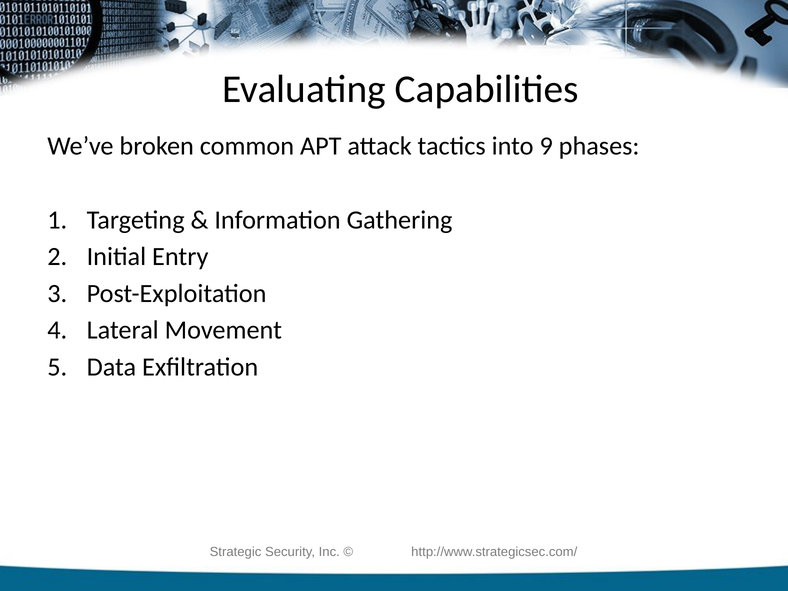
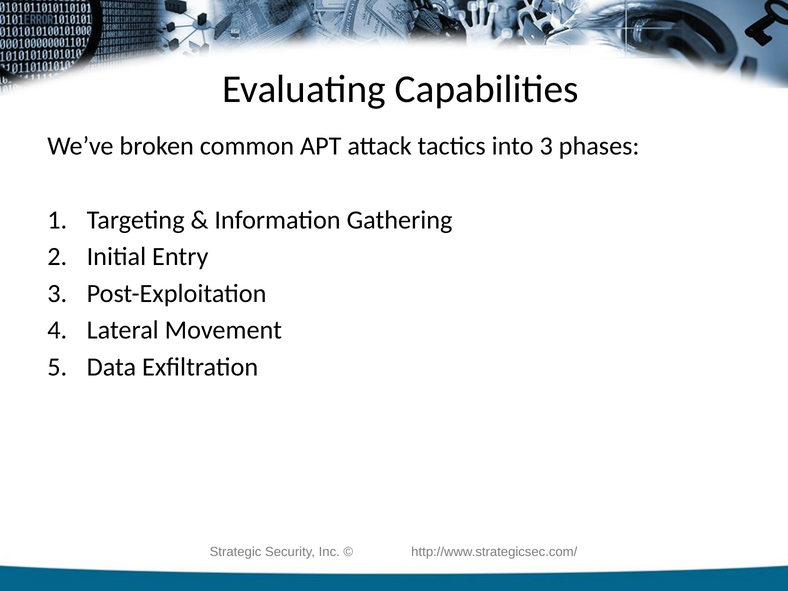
into 9: 9 -> 3
